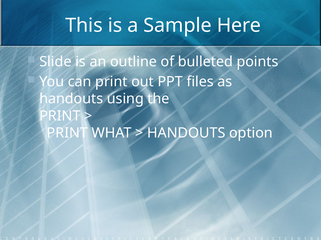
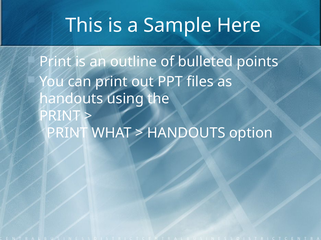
Slide at (55, 62): Slide -> Print
